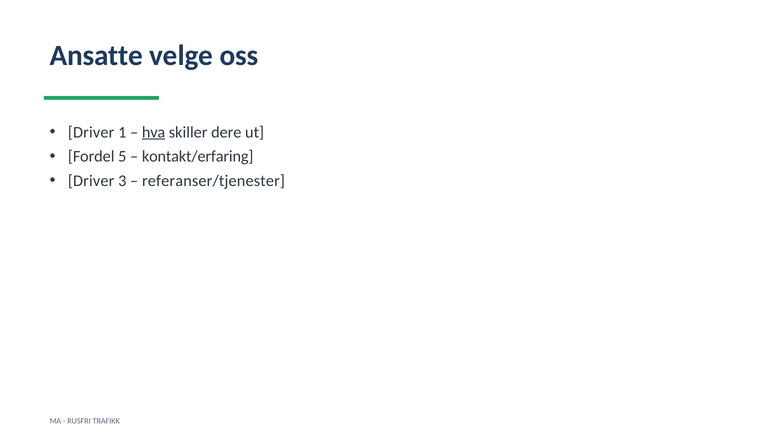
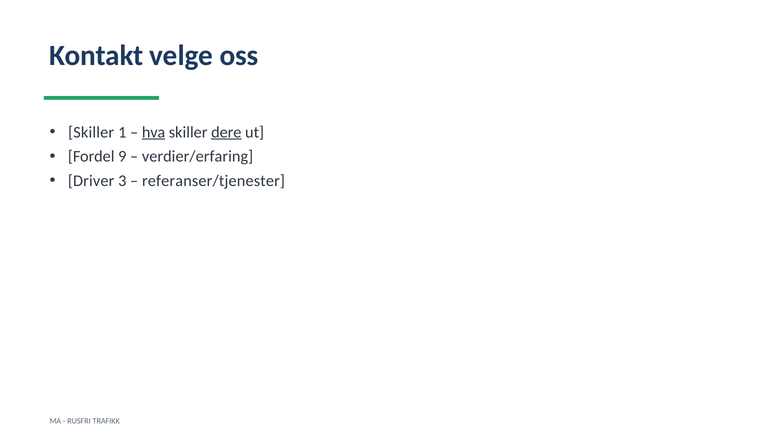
Ansatte: Ansatte -> Kontakt
Driver at (91, 132): Driver -> Skiller
dere underline: none -> present
5: 5 -> 9
kontakt/erfaring: kontakt/erfaring -> verdier/erfaring
